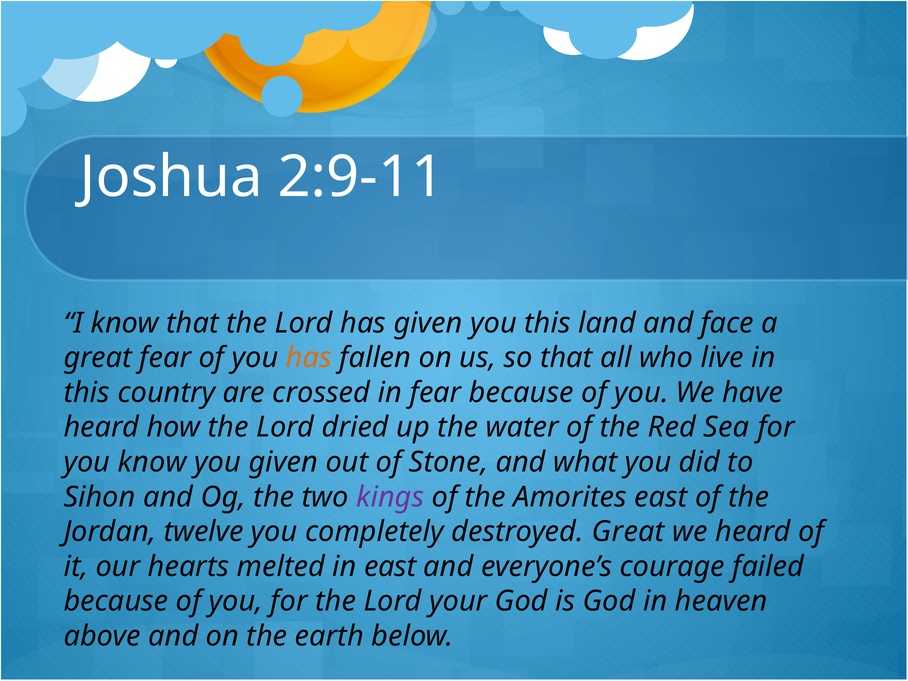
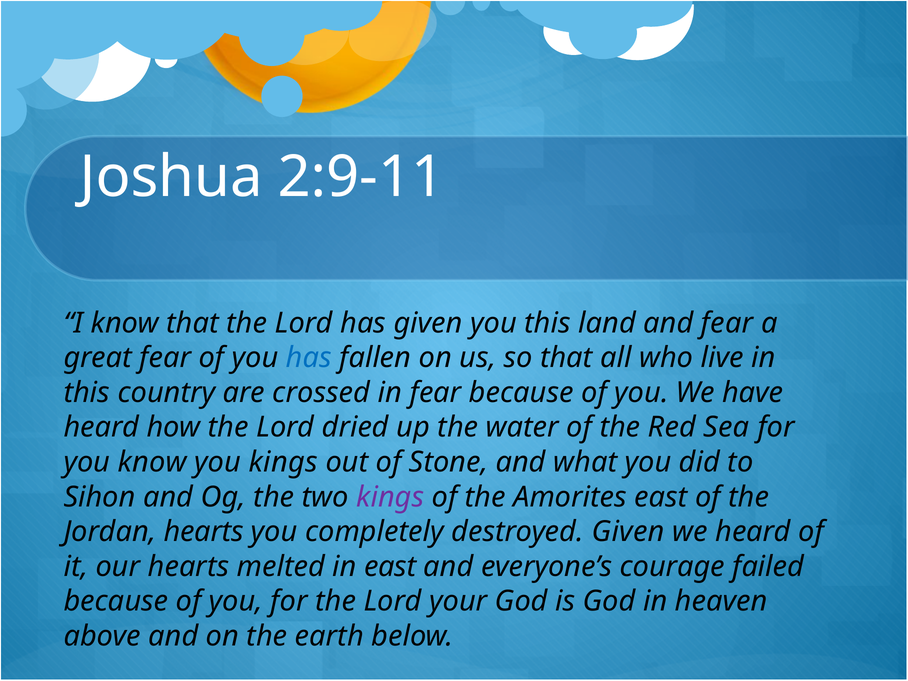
and face: face -> fear
has at (309, 358) colour: orange -> blue
you given: given -> kings
Jordan twelve: twelve -> hearts
destroyed Great: Great -> Given
